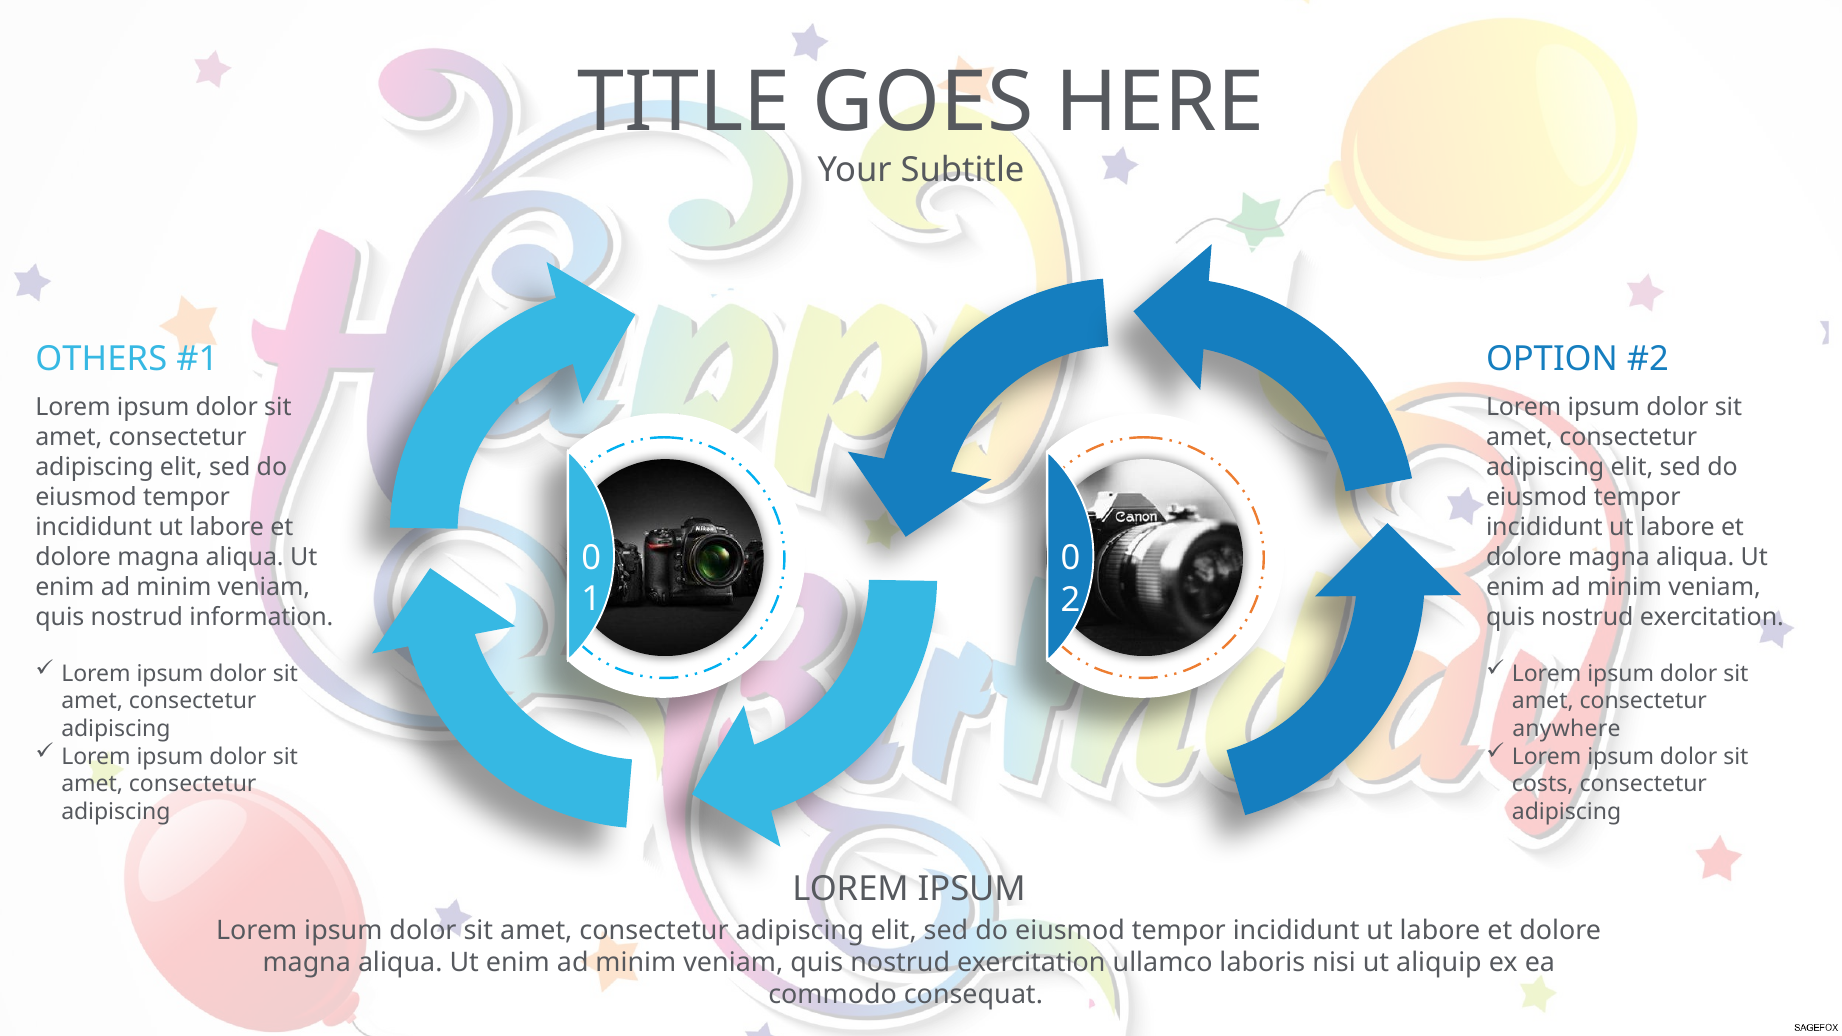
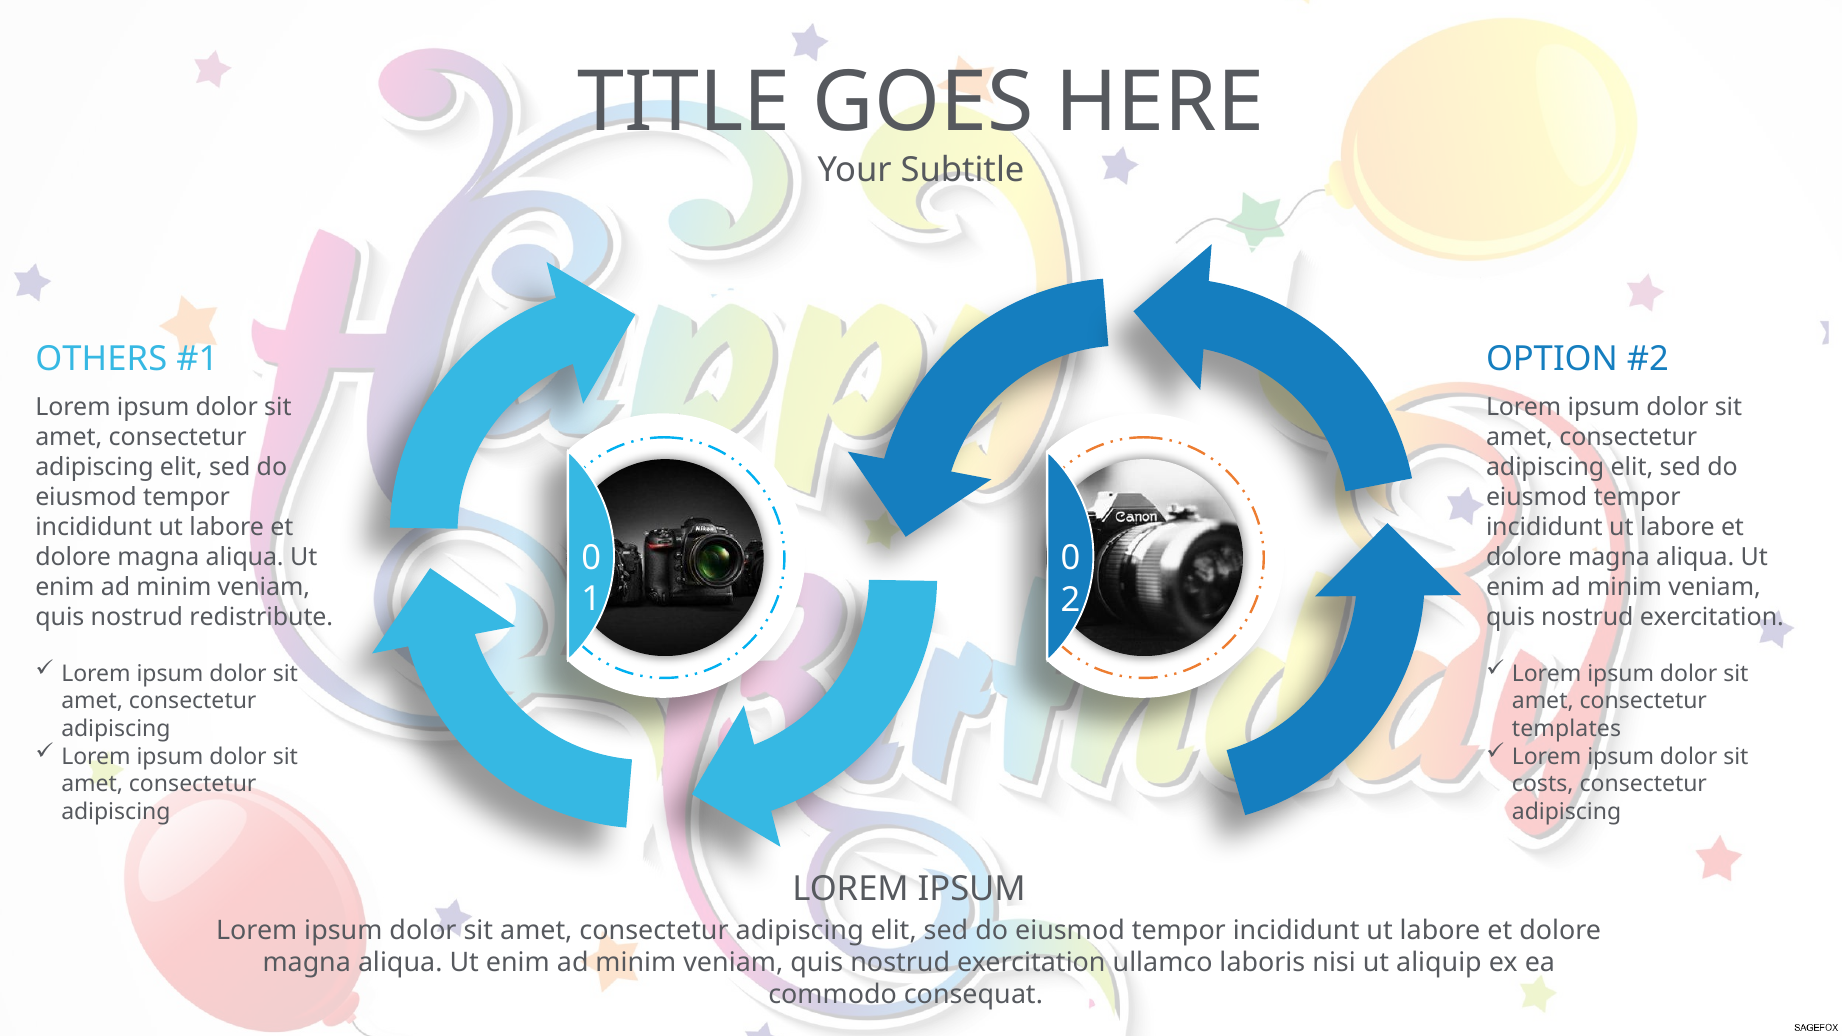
information: information -> redistribute
anywhere: anywhere -> templates
